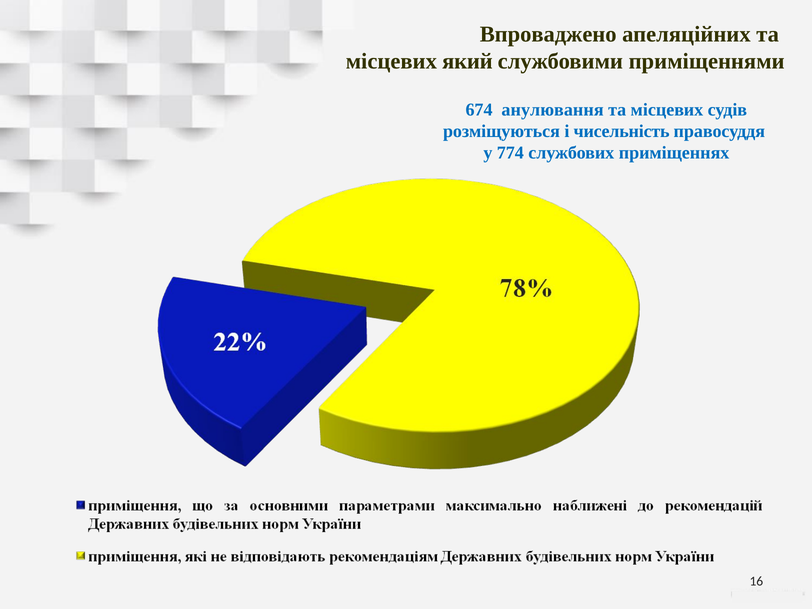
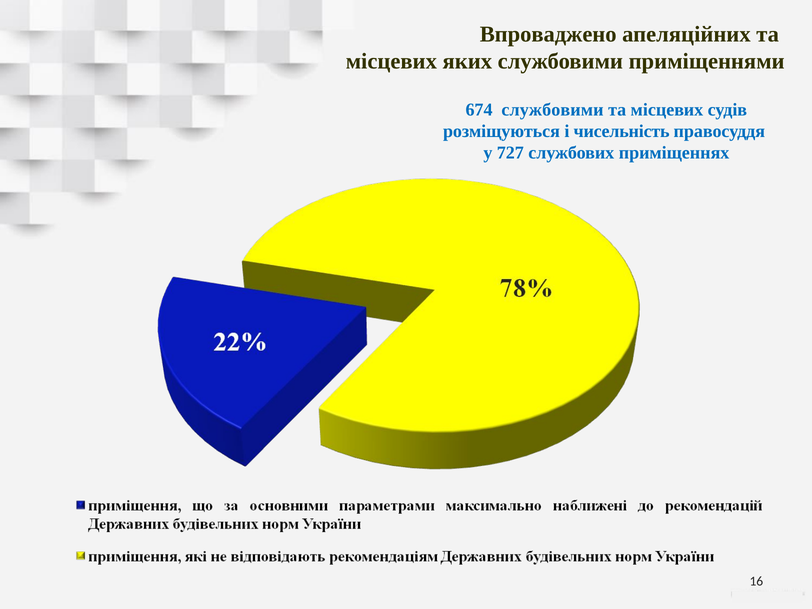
який: який -> яких
674 анулювання: анулювання -> службовими
774: 774 -> 727
